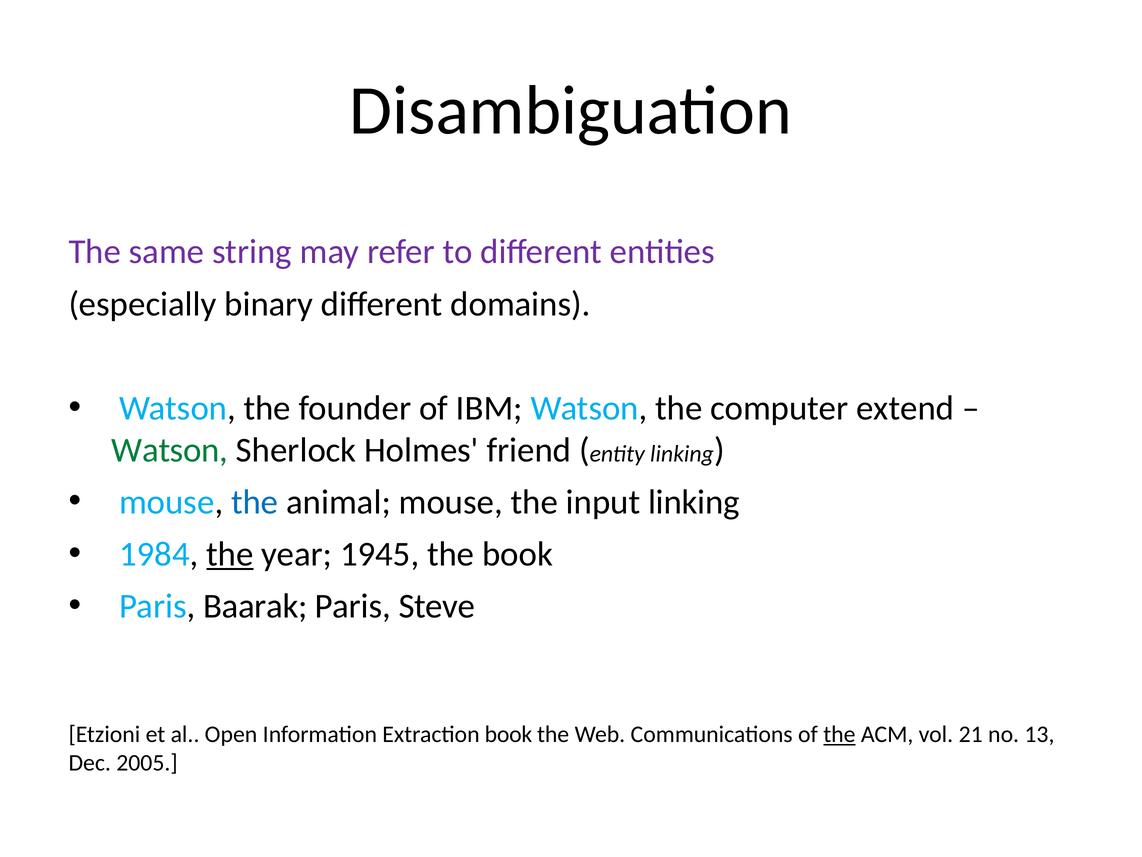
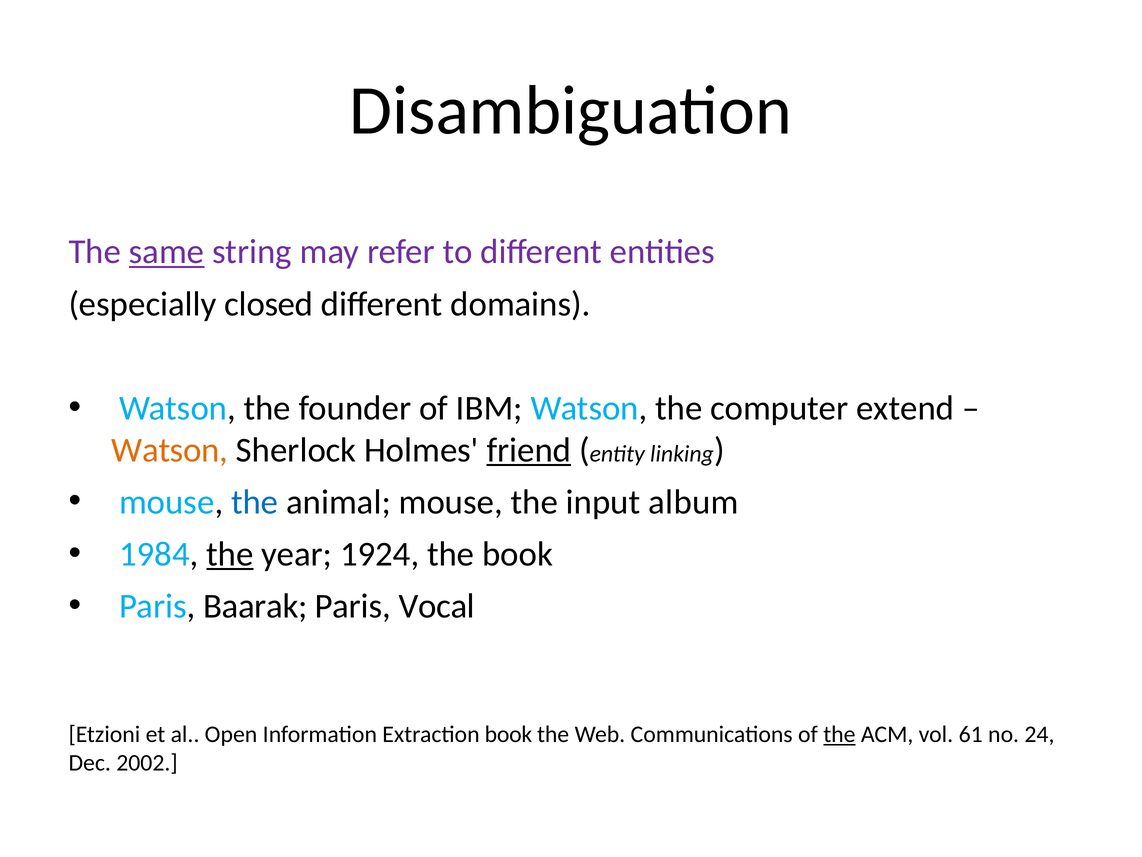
same underline: none -> present
binary: binary -> closed
Watson at (170, 450) colour: green -> orange
friend underline: none -> present
input linking: linking -> album
1945: 1945 -> 1924
Steve: Steve -> Vocal
21: 21 -> 61
13: 13 -> 24
2005: 2005 -> 2002
